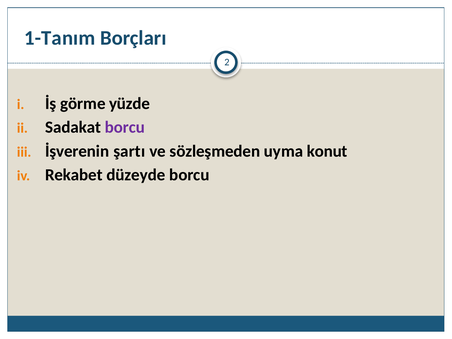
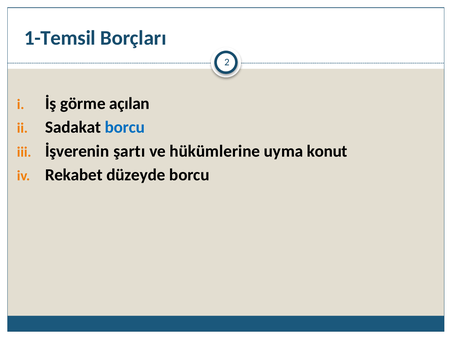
1-Tanım: 1-Tanım -> 1-Temsil
yüzde: yüzde -> açılan
borcu at (125, 127) colour: purple -> blue
sözleşmeden: sözleşmeden -> hükümlerine
